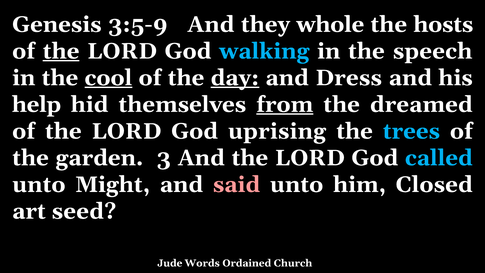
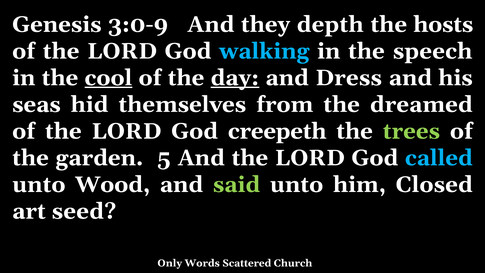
3:5-9: 3:5-9 -> 3:0-9
whole: whole -> depth
the at (61, 51) underline: present -> none
help: help -> seas
from underline: present -> none
uprising: uprising -> creepeth
trees colour: light blue -> light green
3: 3 -> 5
Might: Might -> Wood
said colour: pink -> light green
Jude: Jude -> Only
Ordained: Ordained -> Scattered
